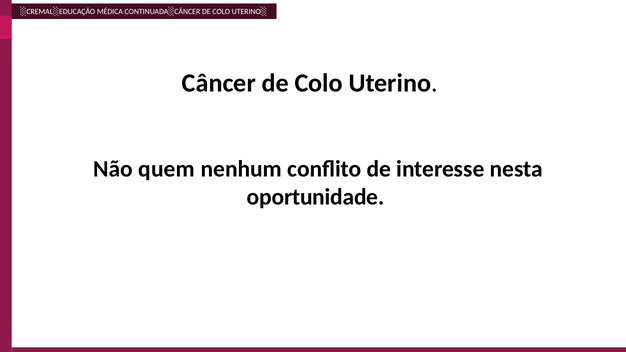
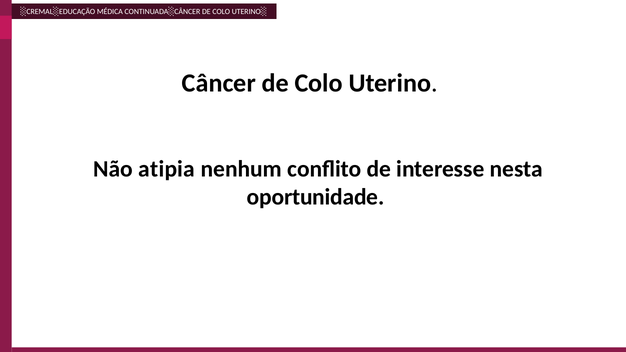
quem: quem -> atipia
